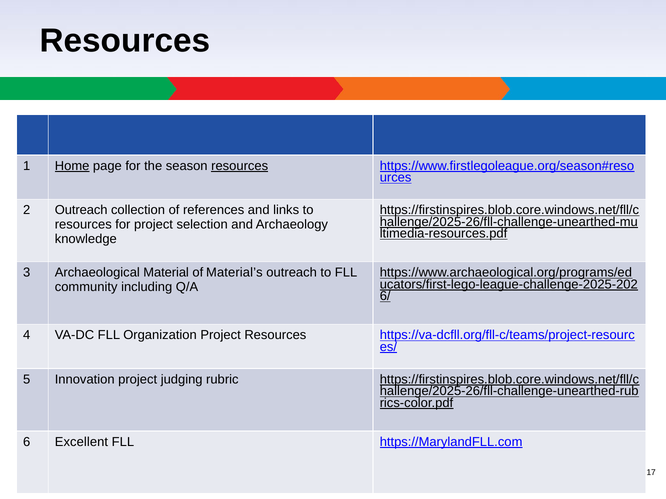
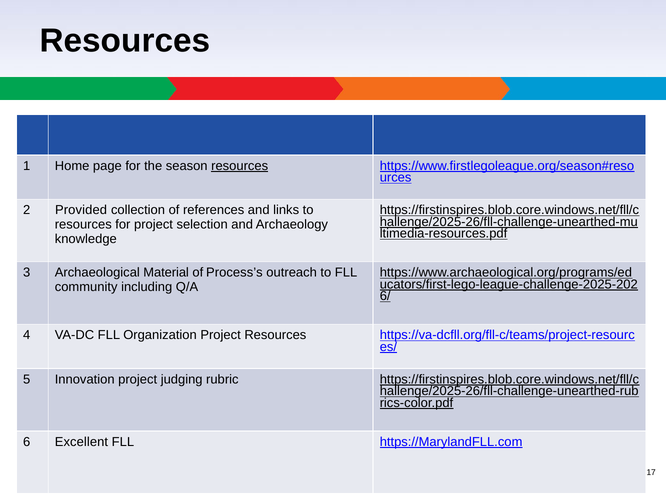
Home underline: present -> none
2 Outreach: Outreach -> Provided
Material’s: Material’s -> Process’s
